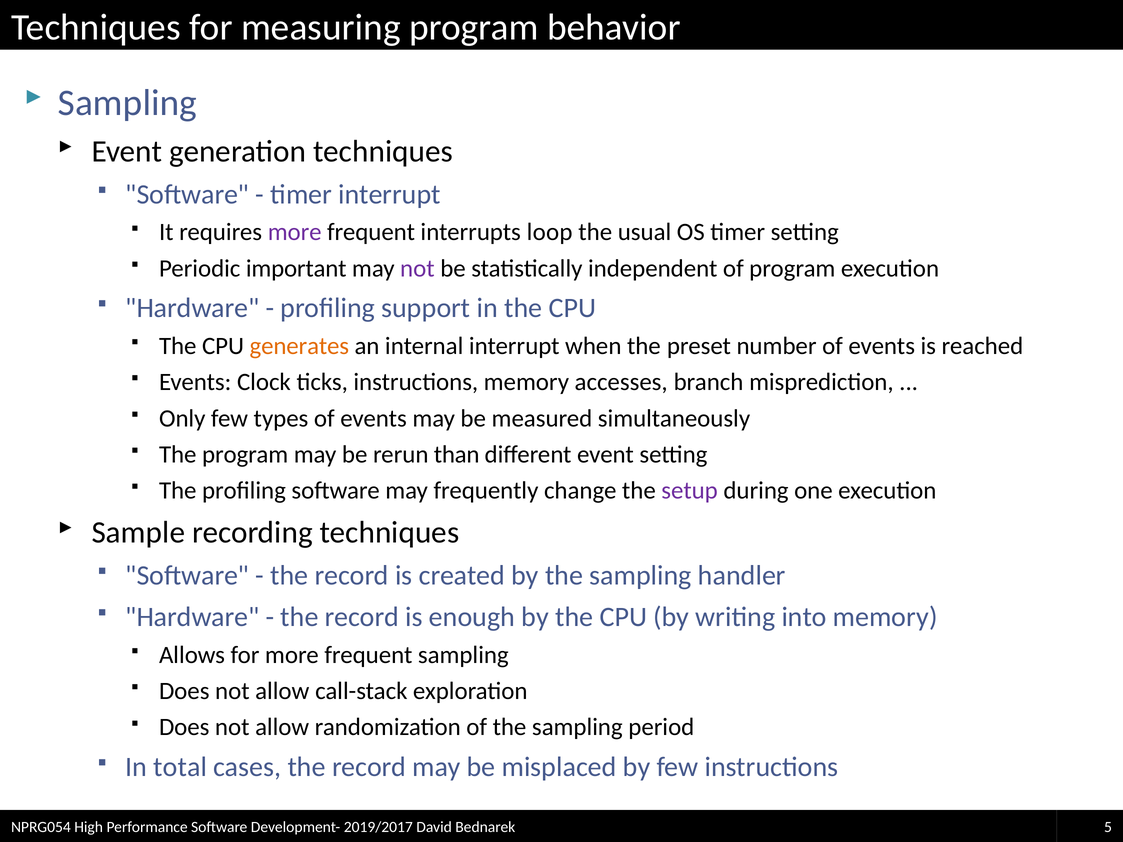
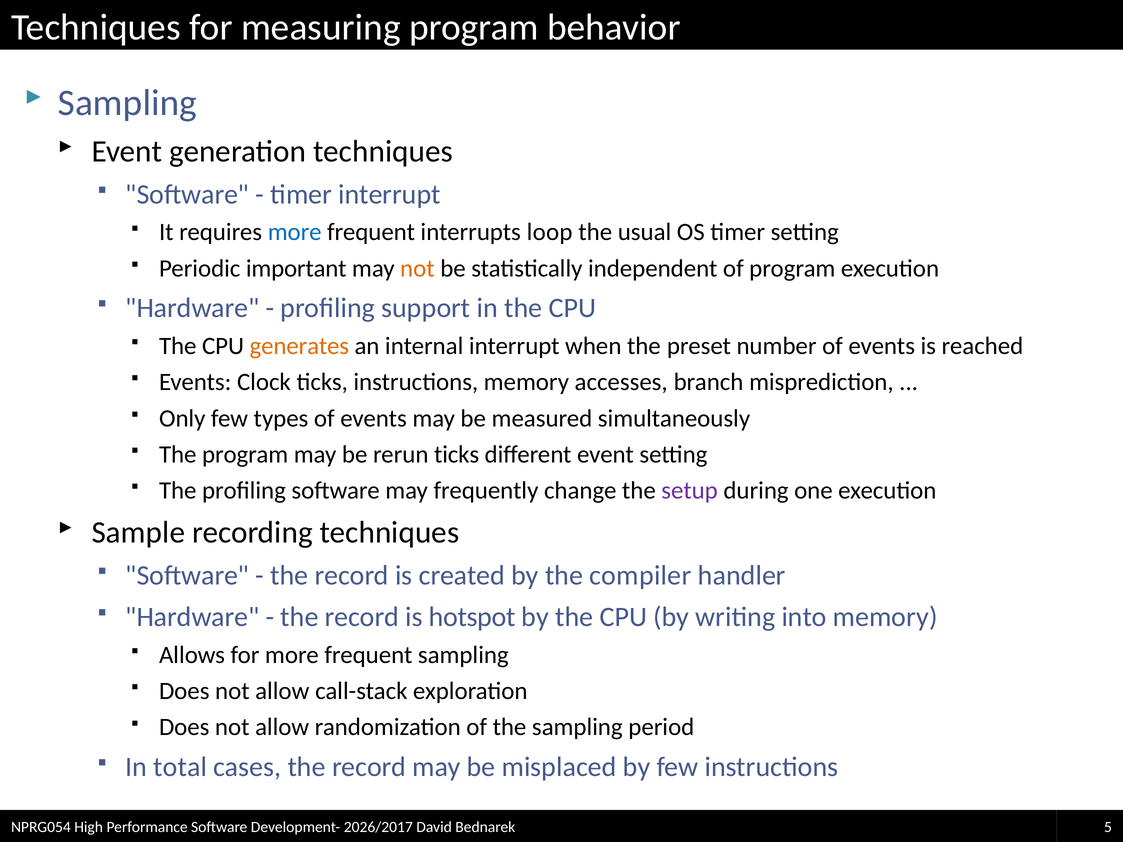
more at (295, 232) colour: purple -> blue
not at (417, 268) colour: purple -> orange
rerun than: than -> ticks
by the sampling: sampling -> compiler
enough: enough -> hotspot
2019/2017: 2019/2017 -> 2026/2017
